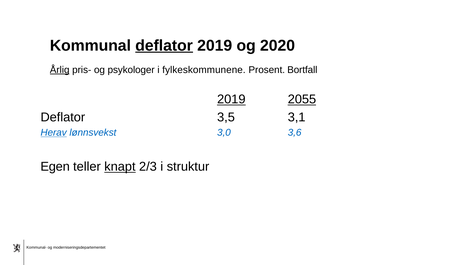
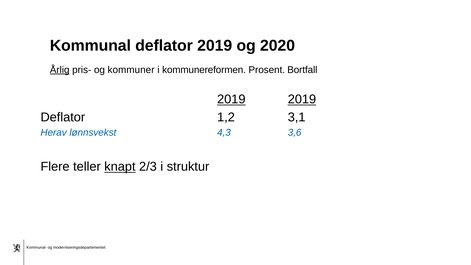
deflator at (164, 46) underline: present -> none
psykologer: psykologer -> kommuner
fylkeskommunene: fylkeskommunene -> kommunereformen
2019 2055: 2055 -> 2019
3,5: 3,5 -> 1,2
Herav underline: present -> none
3,0: 3,0 -> 4,3
Egen: Egen -> Flere
